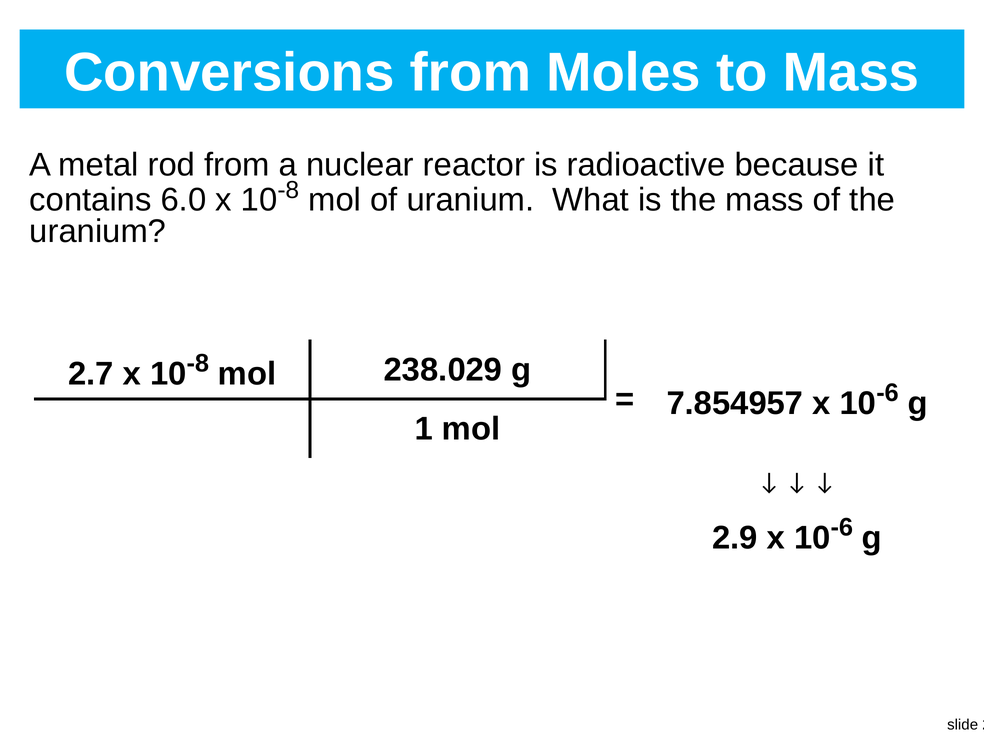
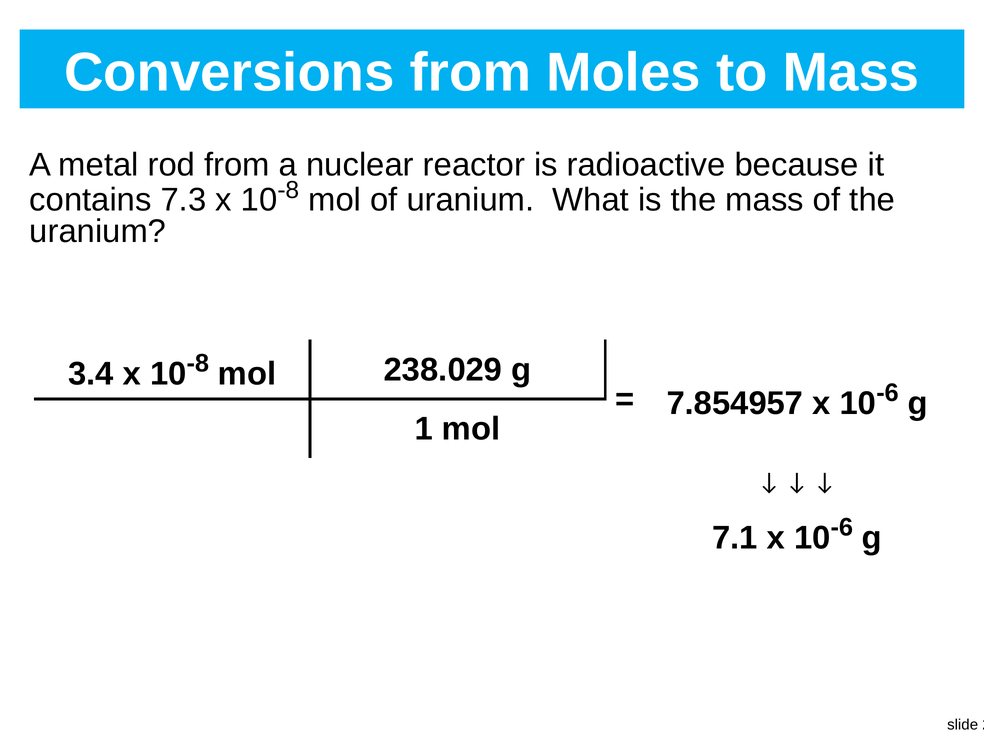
6.0: 6.0 -> 7.3
2.7: 2.7 -> 3.4
2.9: 2.9 -> 7.1
